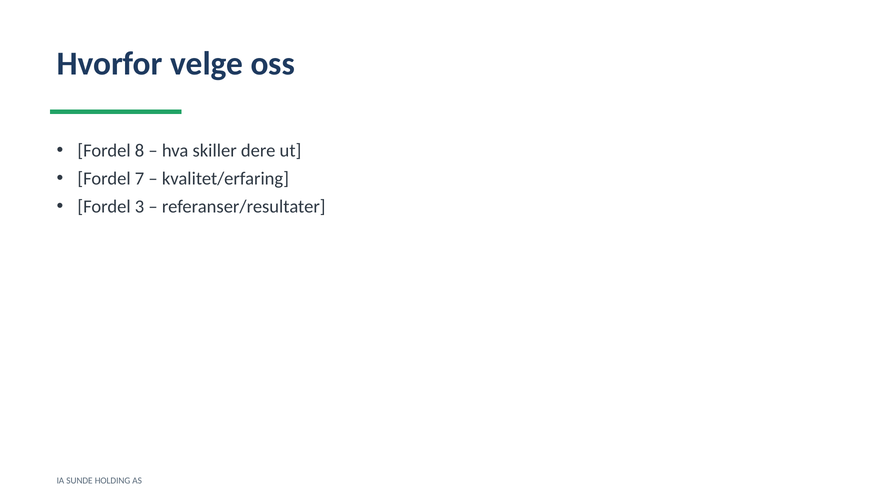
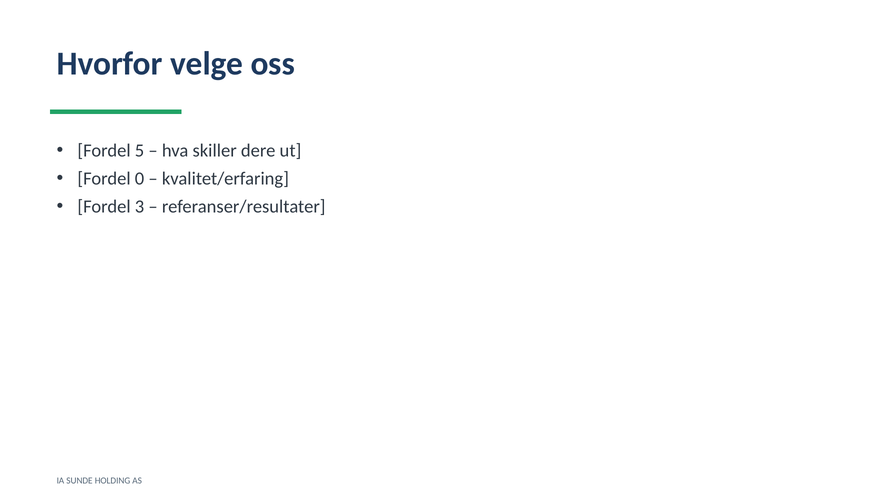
8: 8 -> 5
7: 7 -> 0
